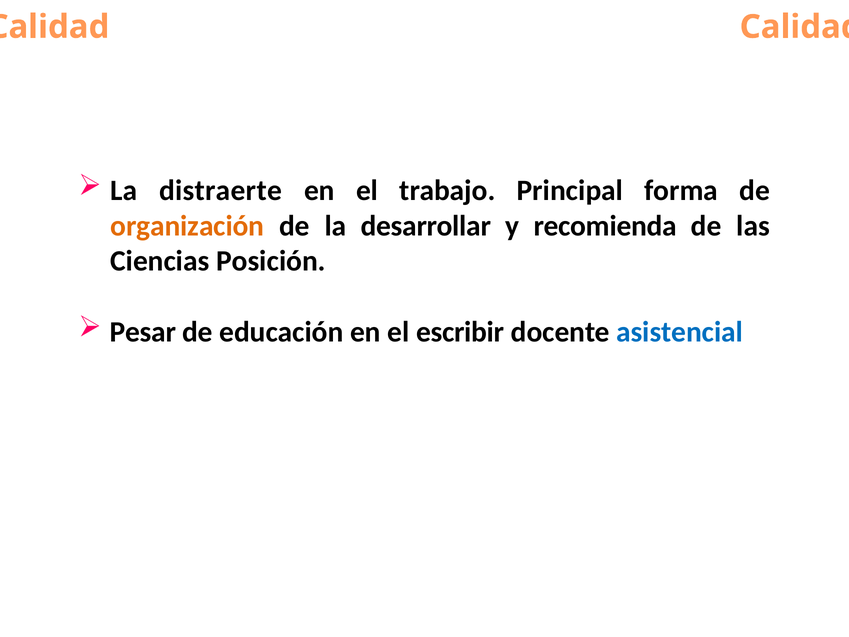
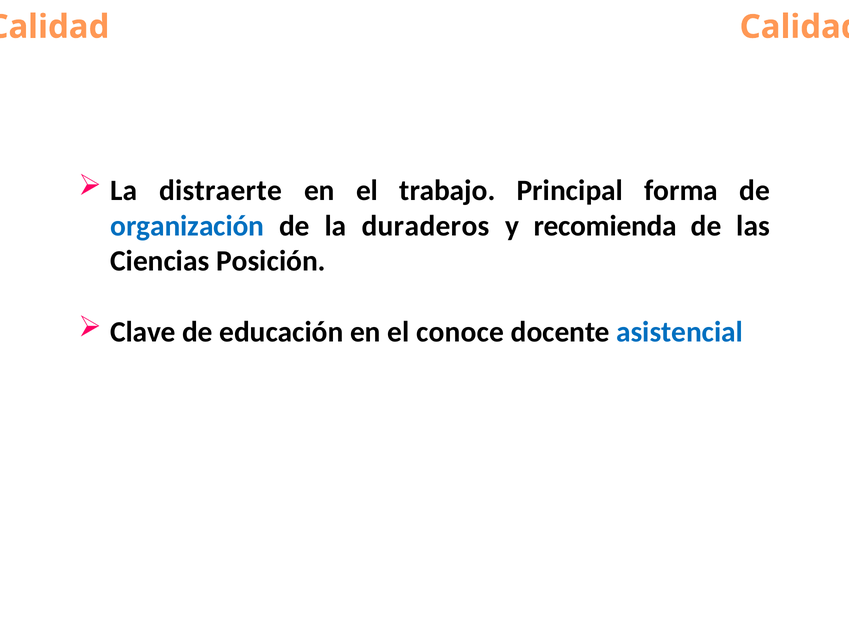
organización colour: orange -> blue
desarrollar: desarrollar -> duraderos
Pesar: Pesar -> Clave
escribir: escribir -> conoce
